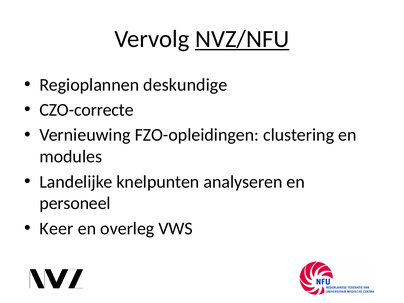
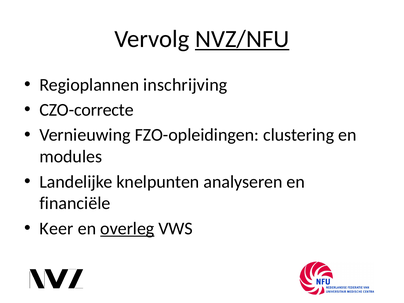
deskundige: deskundige -> inschrijving
personeel: personeel -> financiële
overleg underline: none -> present
